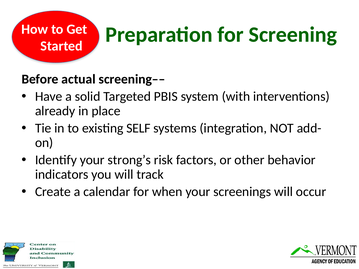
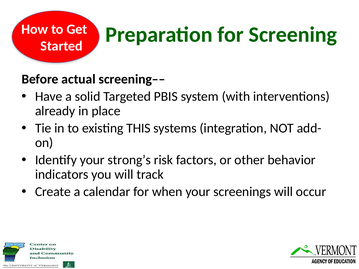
SELF: SELF -> THIS
